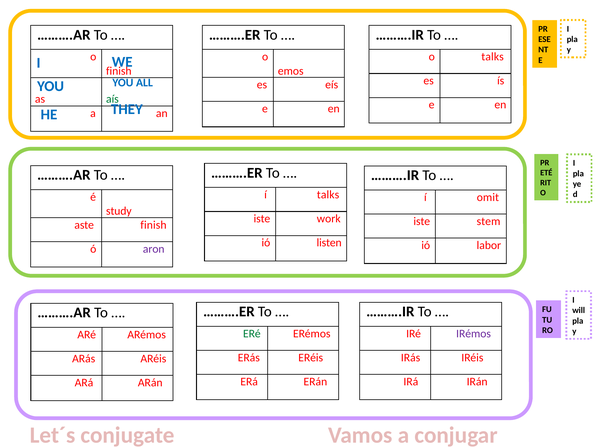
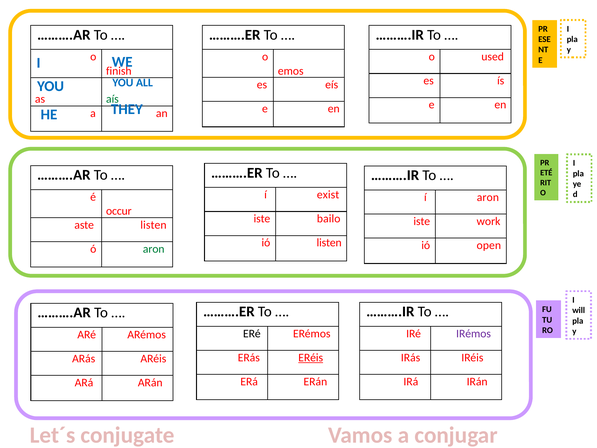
o talks: talks -> used
í talks: talks -> exist
í omit: omit -> aron
study: study -> occur
work: work -> bailo
stem: stem -> work
aste finish: finish -> listen
labor: labor -> open
aron at (154, 249) colour: purple -> green
ERé colour: green -> black
ERéis underline: none -> present
